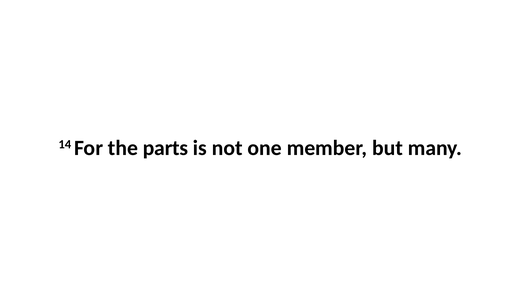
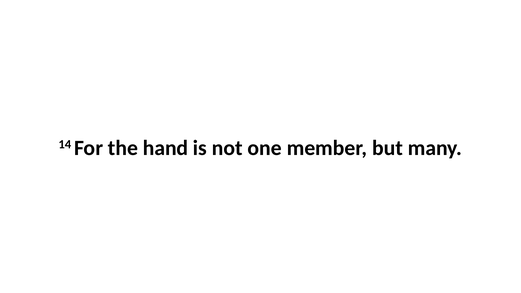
parts: parts -> hand
